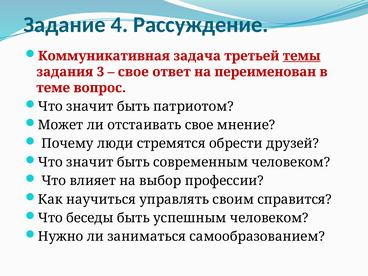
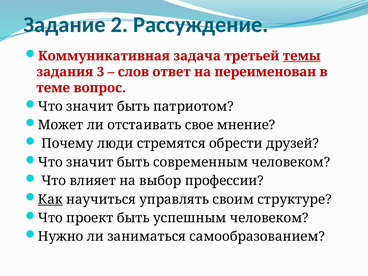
4: 4 -> 2
свое at (133, 72): свое -> слов
Как underline: none -> present
справится: справится -> структуре
беседы: беседы -> проект
